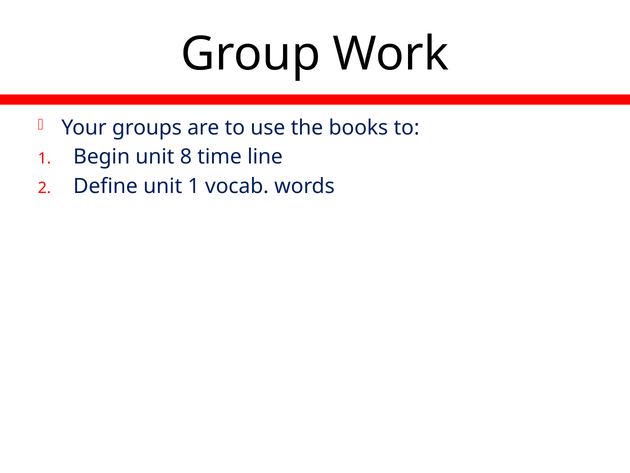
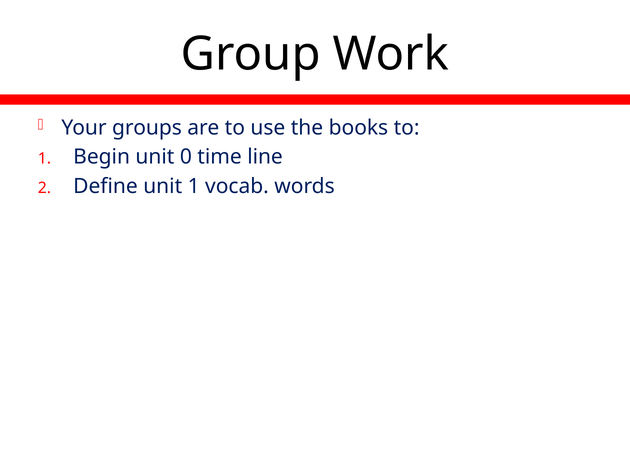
8: 8 -> 0
